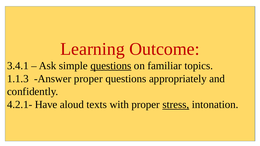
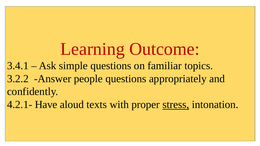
questions at (111, 66) underline: present -> none
1.1.3: 1.1.3 -> 3.2.2
Answer proper: proper -> people
